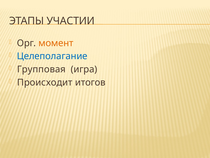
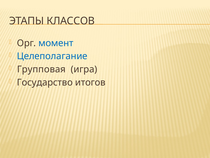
УЧАСТИИ: УЧАСТИИ -> КЛАССОВ
момент colour: orange -> blue
Происходит: Происходит -> Государство
